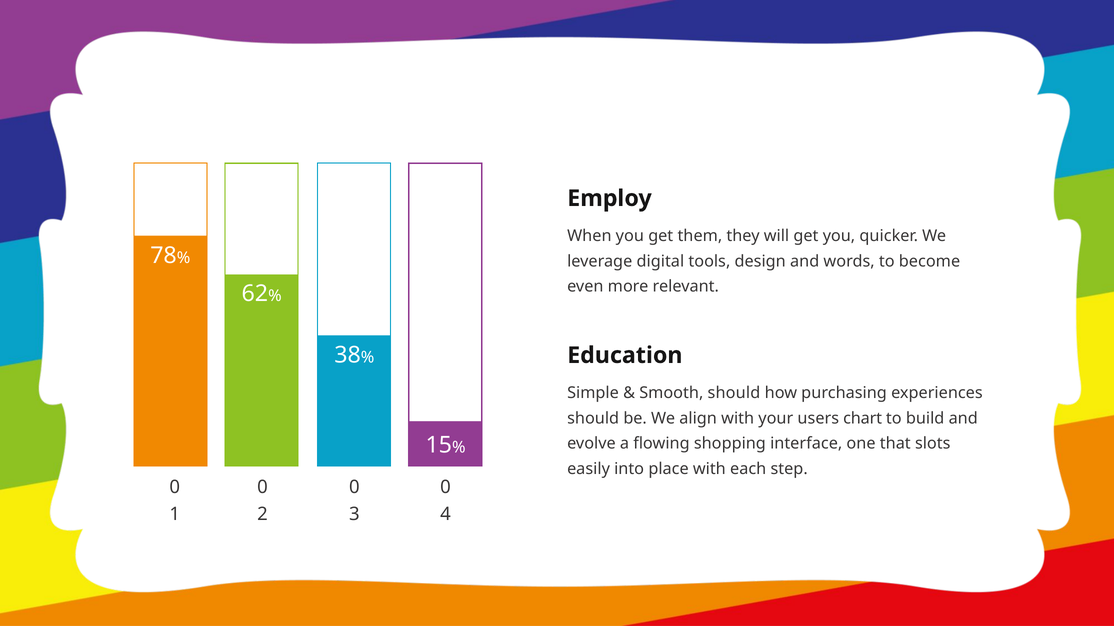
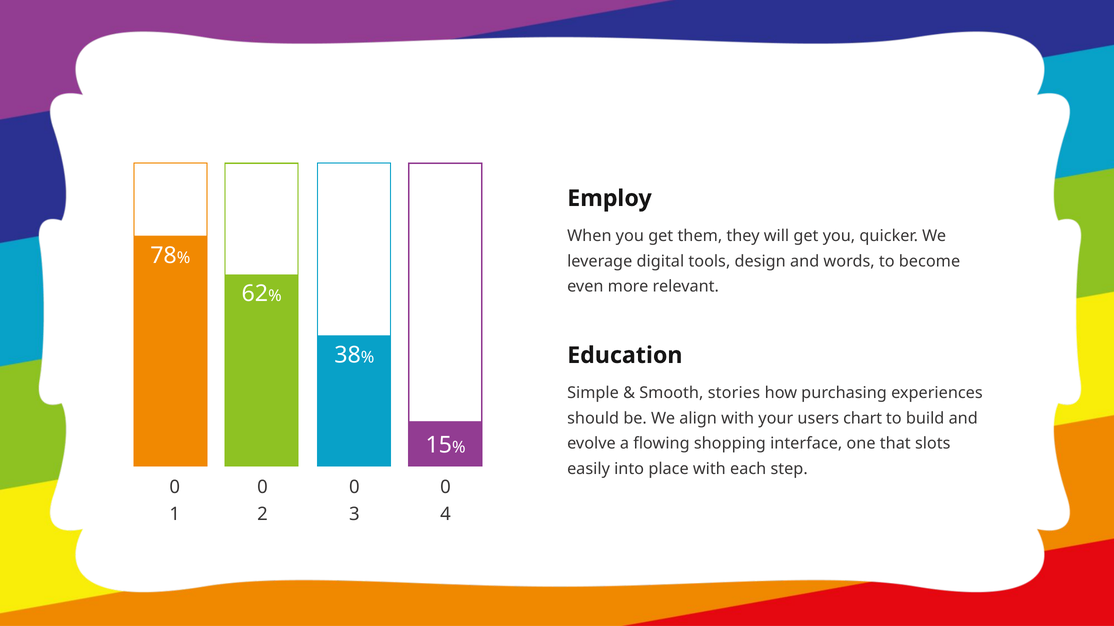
Smooth should: should -> stories
